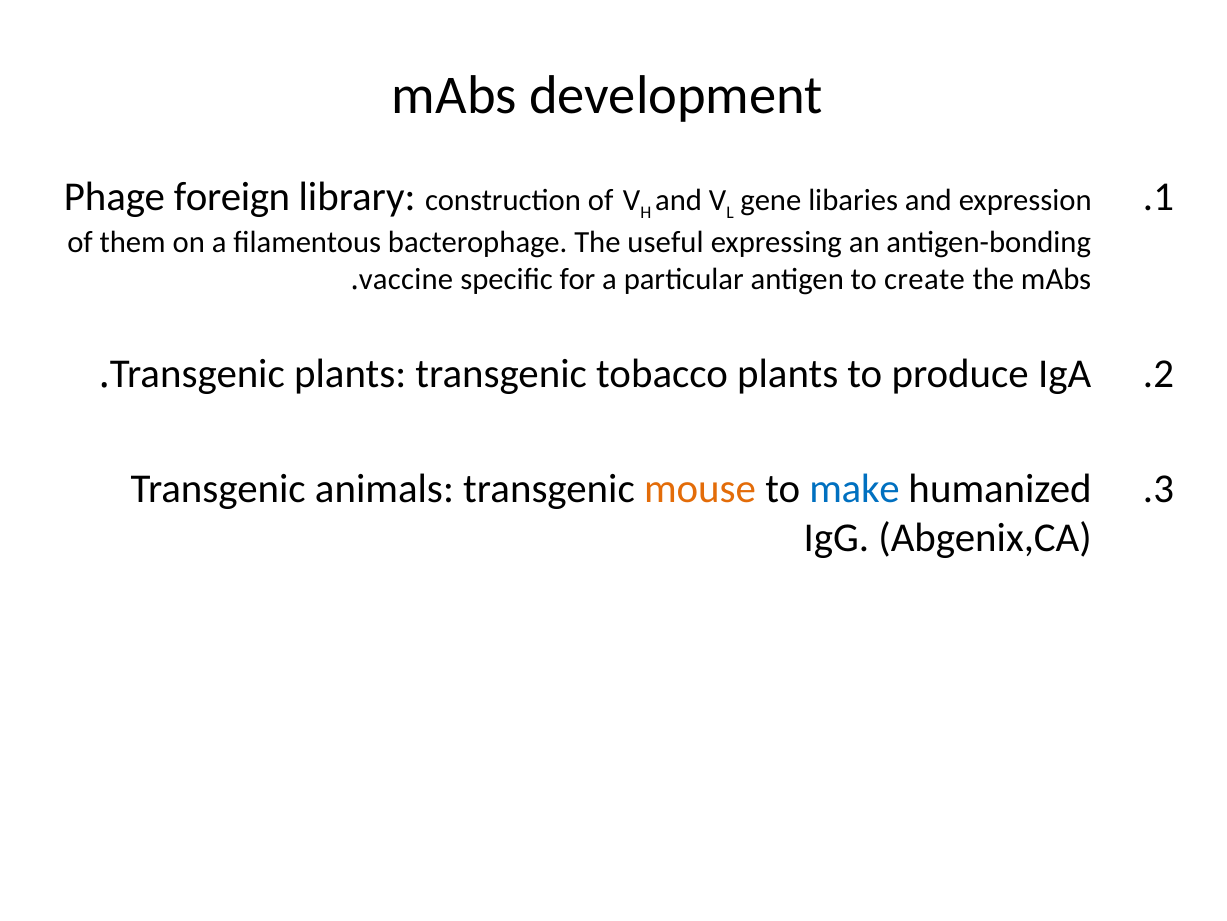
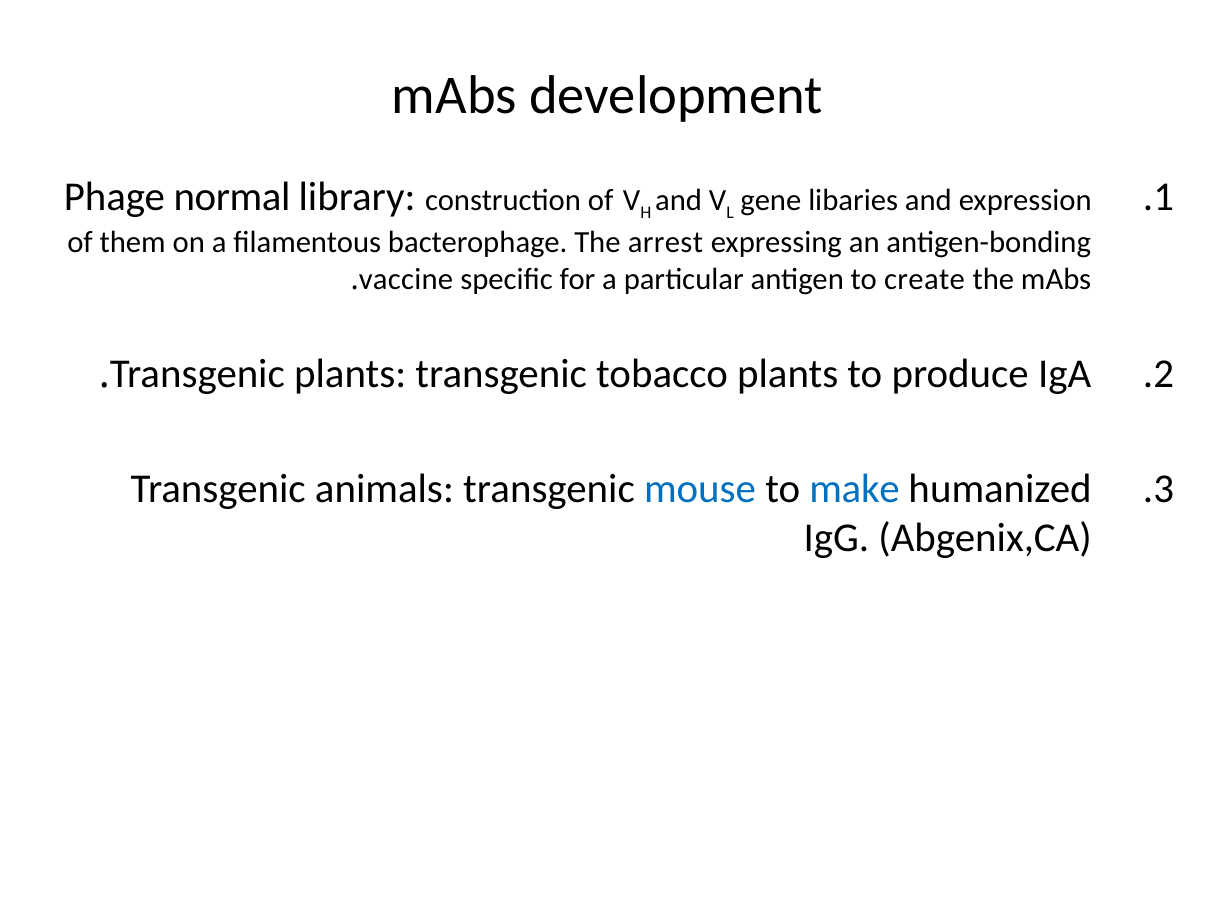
foreign: foreign -> normal
useful: useful -> arrest
mouse colour: orange -> blue
